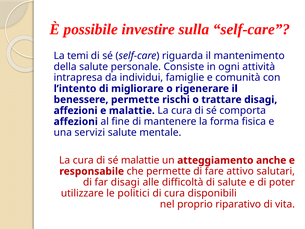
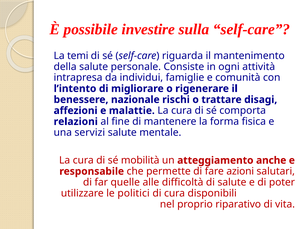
benessere permette: permette -> nazionale
affezioni at (76, 121): affezioni -> relazioni
sé malattie: malattie -> mobilità
attivo: attivo -> azioni
far disagi: disagi -> quelle
